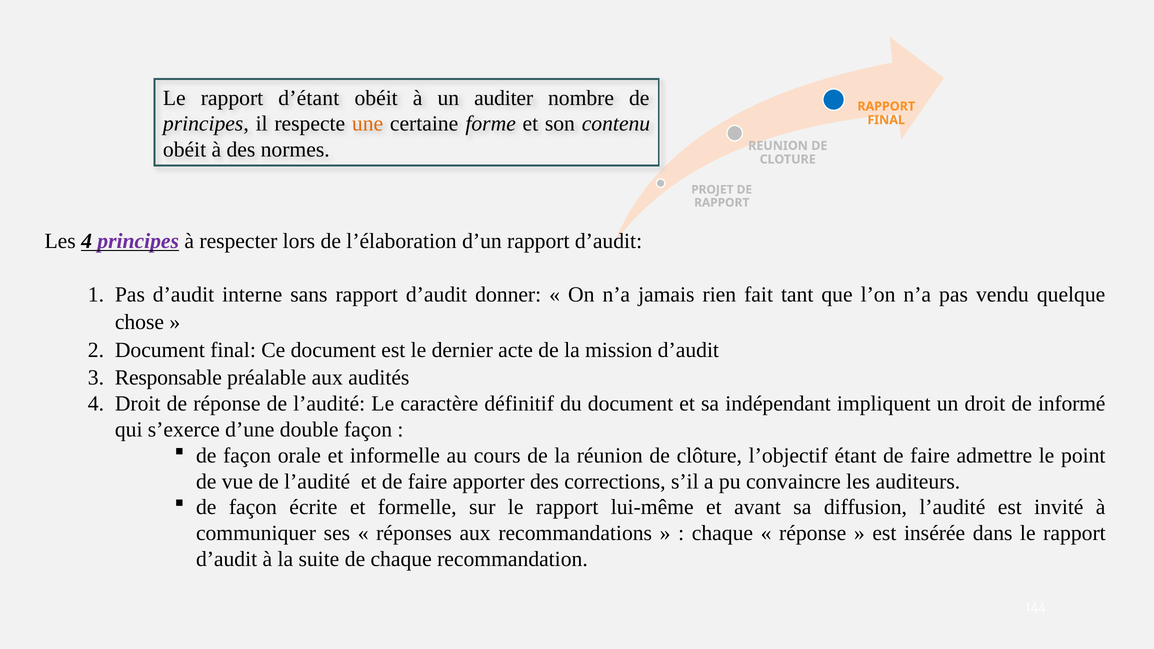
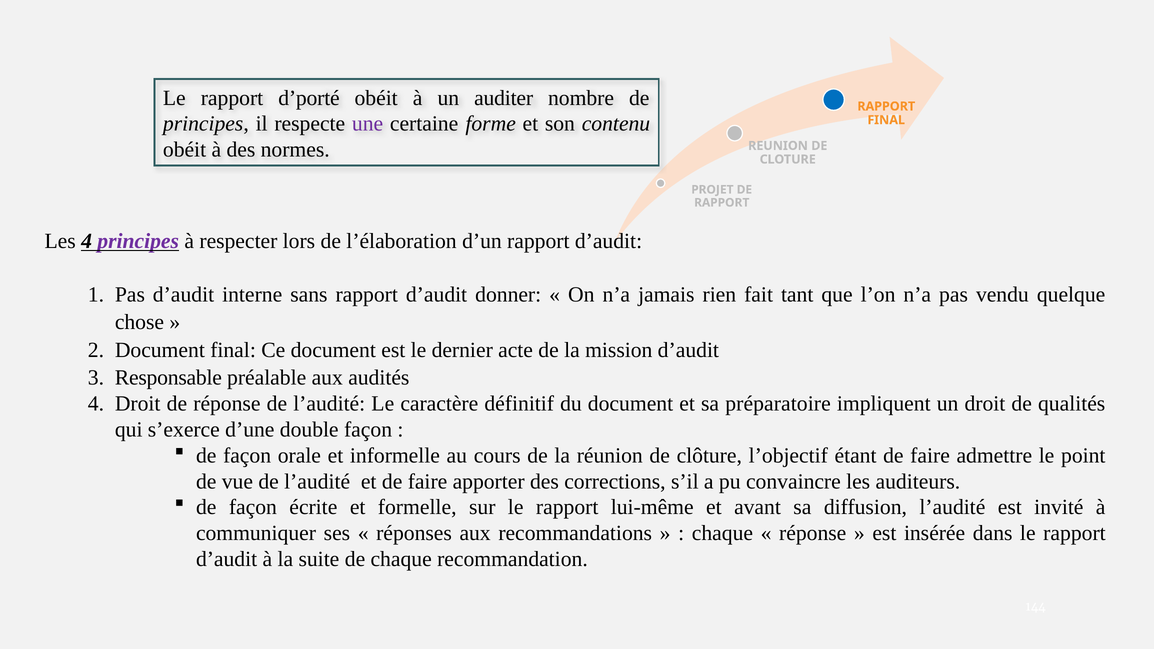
d’étant: d’étant -> d’porté
une colour: orange -> purple
indépendant: indépendant -> préparatoire
informé: informé -> qualités
